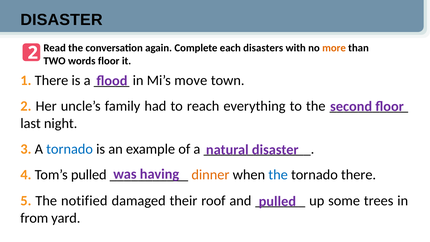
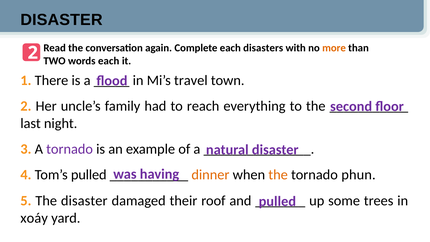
words floor: floor -> each
move: move -> travel
tornado at (70, 149) colour: blue -> purple
the at (278, 175) colour: blue -> orange
tornado there: there -> phun
The notified: notified -> disaster
from: from -> xoáy
